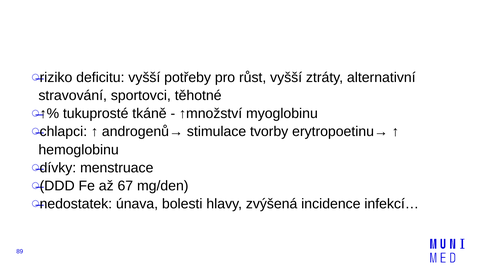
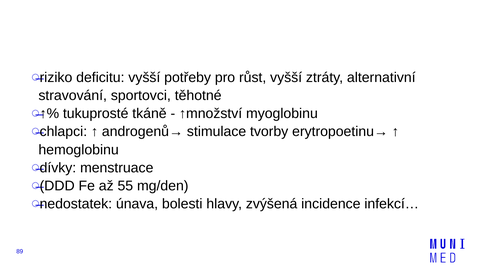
67: 67 -> 55
